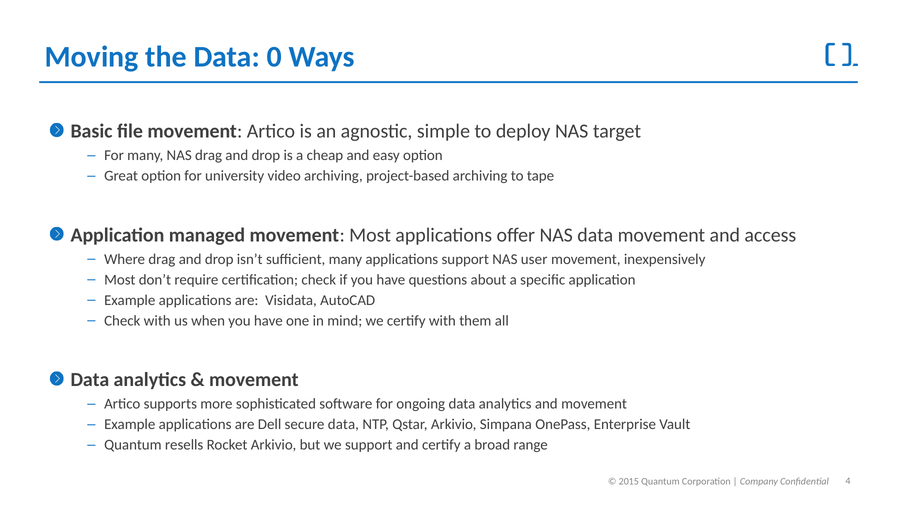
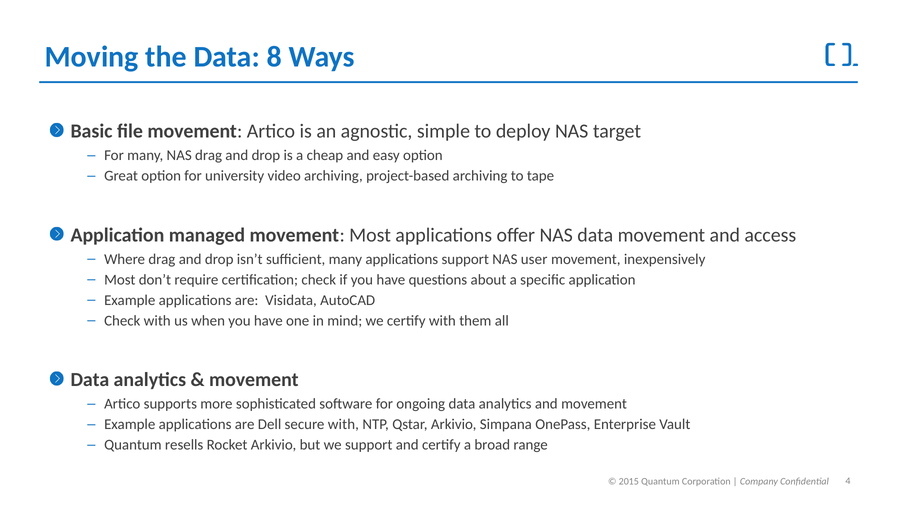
0: 0 -> 8
secure data: data -> with
